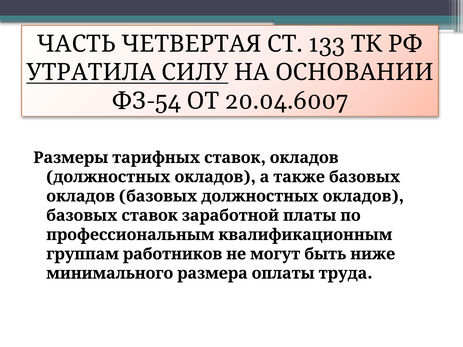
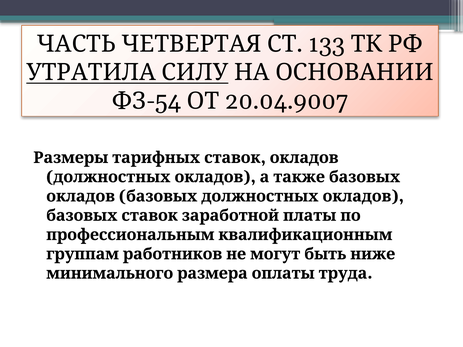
20.04.6007: 20.04.6007 -> 20.04.9007
